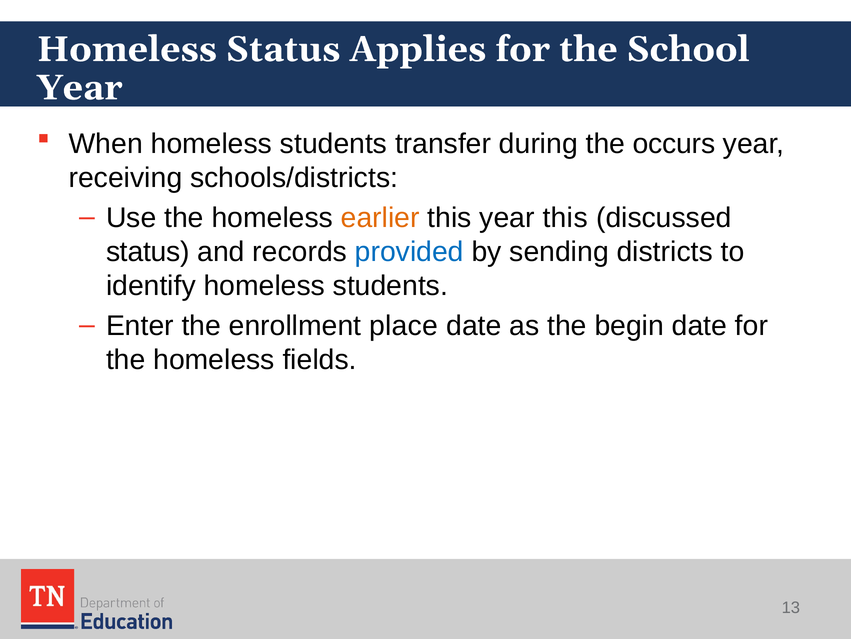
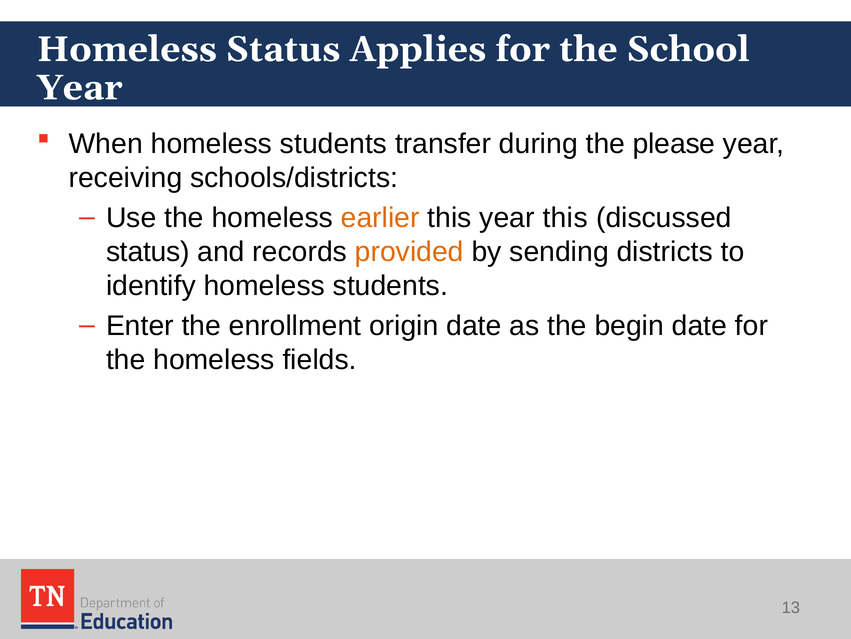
occurs: occurs -> please
provided colour: blue -> orange
place: place -> origin
